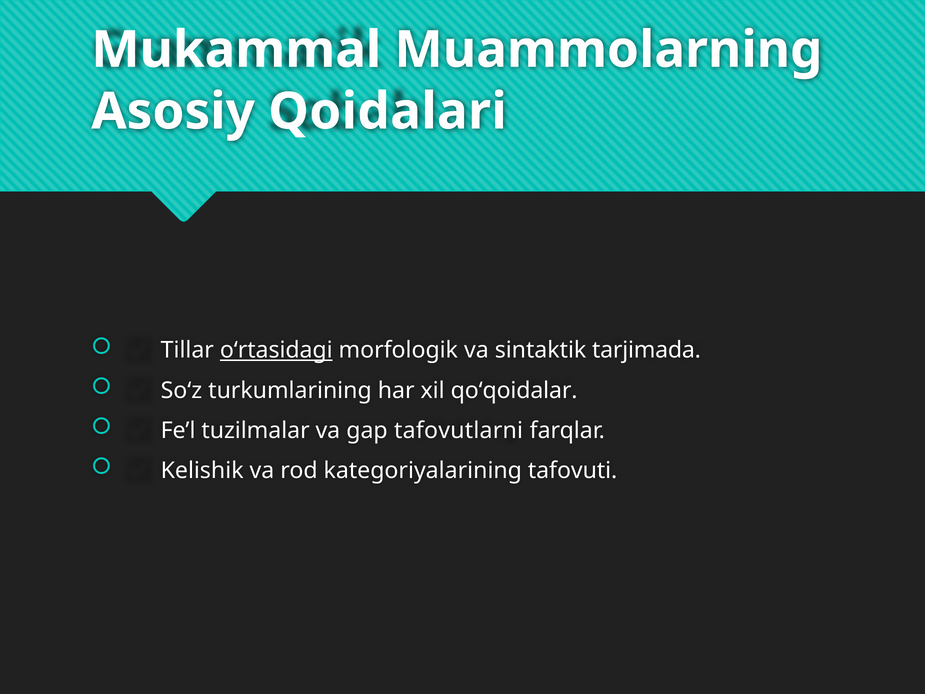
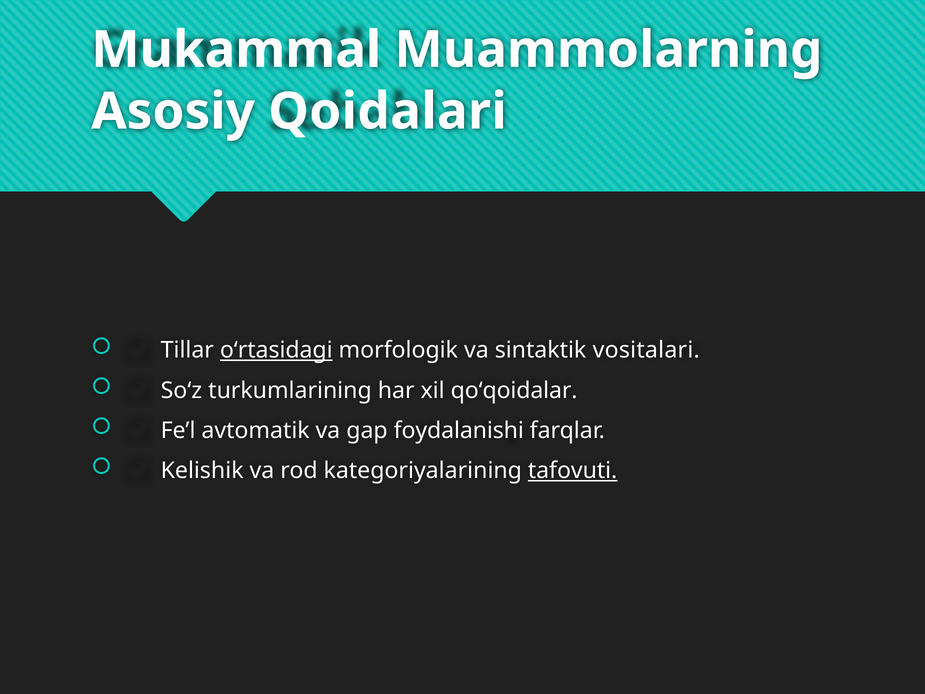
tarjimada: tarjimada -> vositalari
tuzilmalar: tuzilmalar -> avtomatik
tafovutlarni: tafovutlarni -> foydalanishi
tafovuti underline: none -> present
